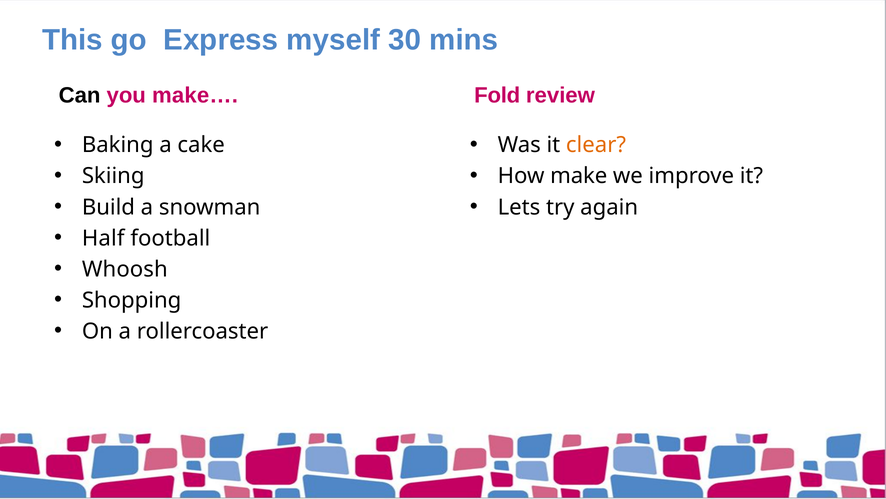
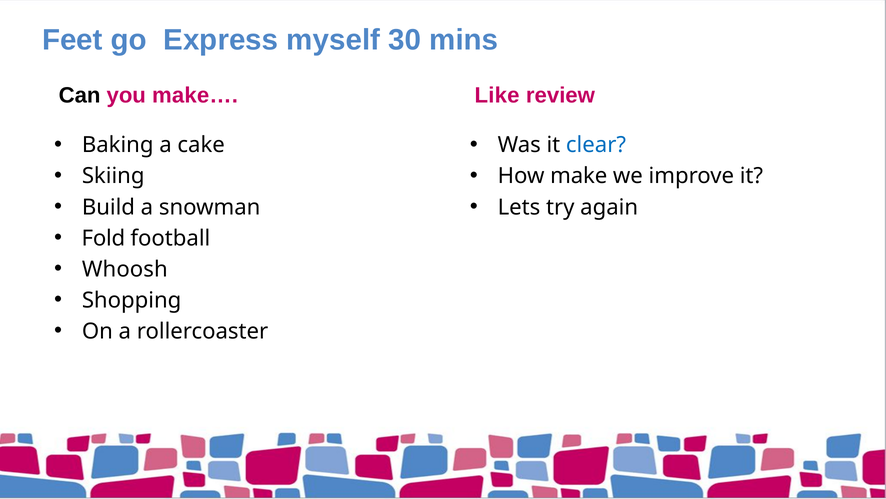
This: This -> Feet
Fold: Fold -> Like
clear colour: orange -> blue
Half: Half -> Fold
